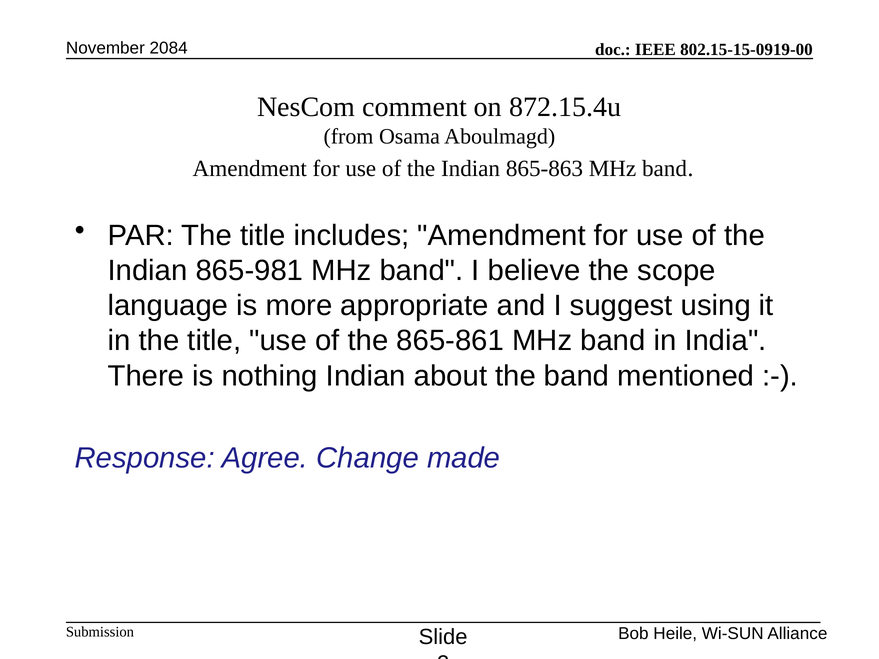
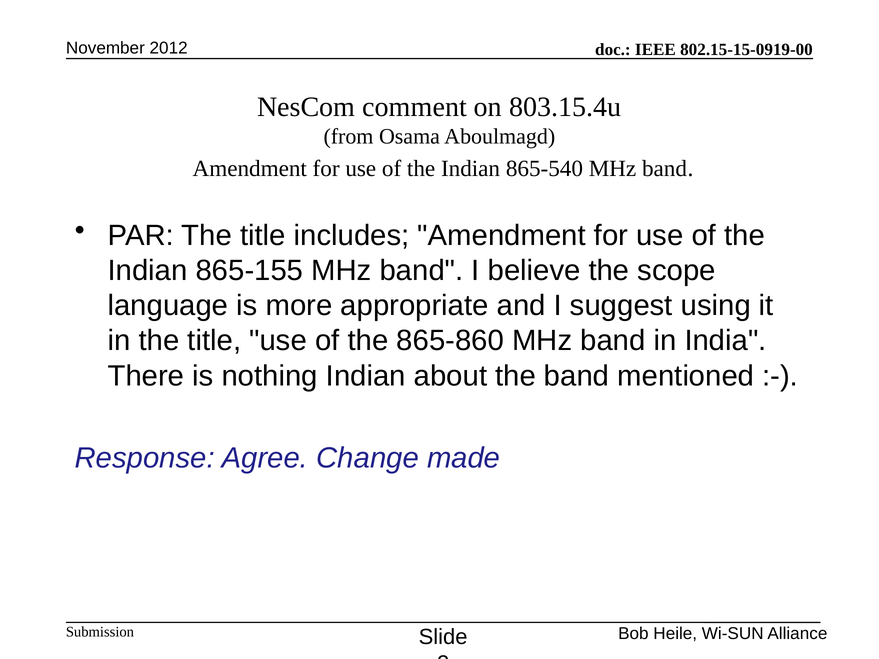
2084: 2084 -> 2012
872.15.4u: 872.15.4u -> 803.15.4u
865-863: 865-863 -> 865-540
865-981: 865-981 -> 865-155
865-861: 865-861 -> 865-860
